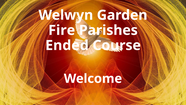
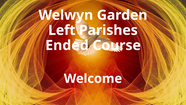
Fire: Fire -> Left
